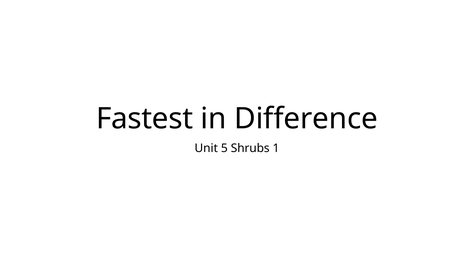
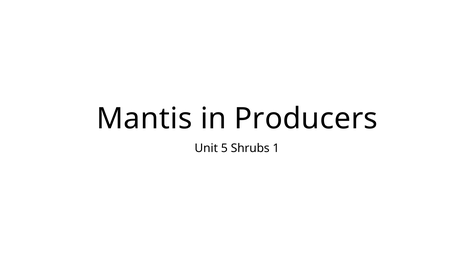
Fastest: Fastest -> Mantis
Difference: Difference -> Producers
